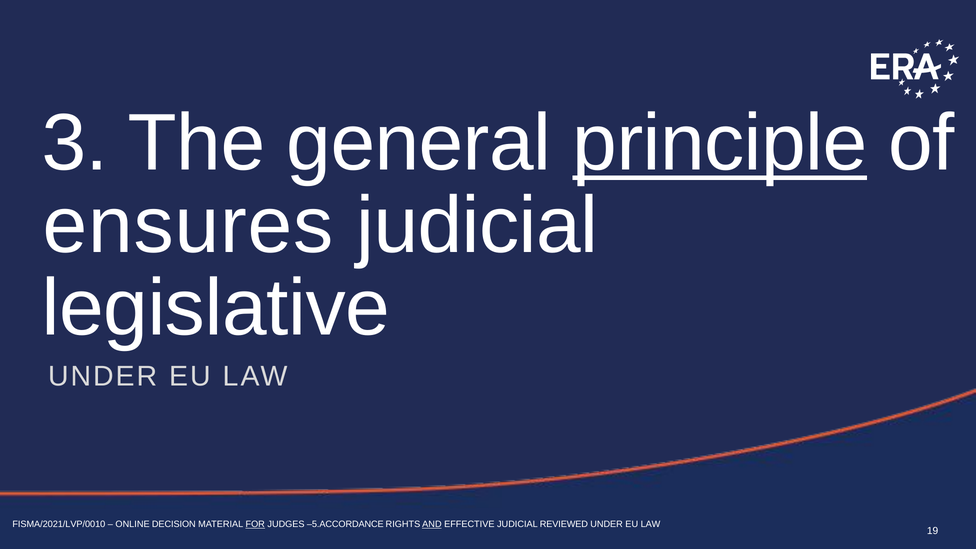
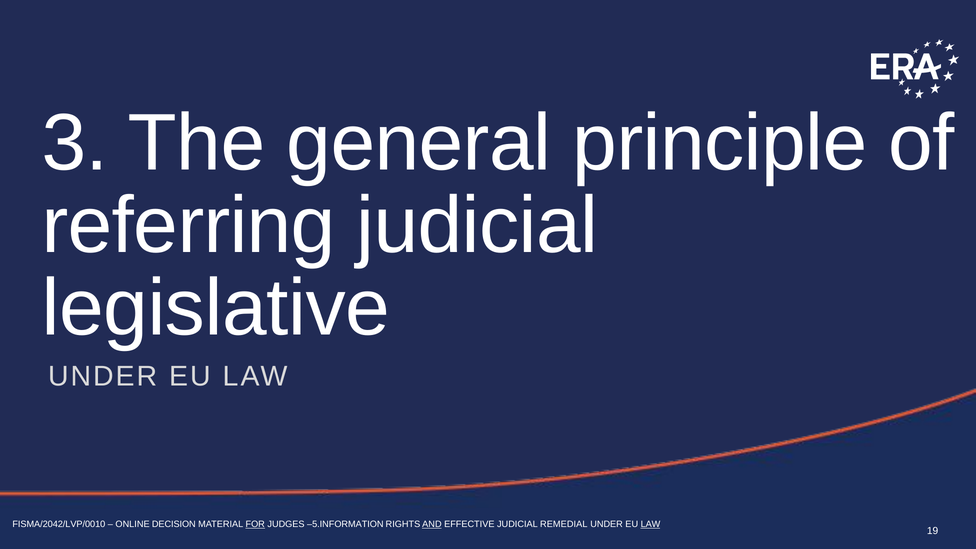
principle underline: present -> none
ensures: ensures -> referring
FISMA/2021/LVP/0010: FISMA/2021/LVP/0010 -> FISMA/2042/LVP/0010
–5.ACCORDANCE: –5.ACCORDANCE -> –5.INFORMATION
REVIEWED: REVIEWED -> REMEDIAL
LAW at (650, 524) underline: none -> present
